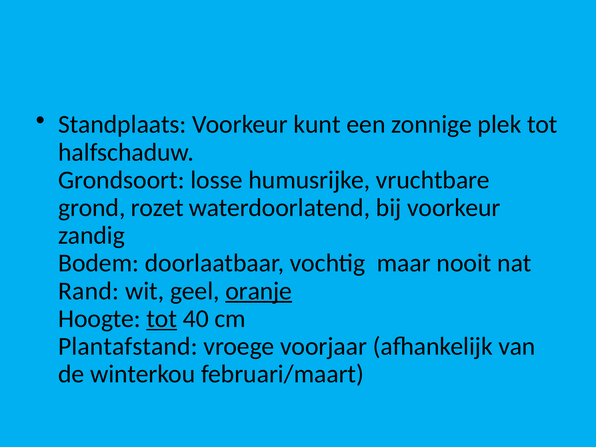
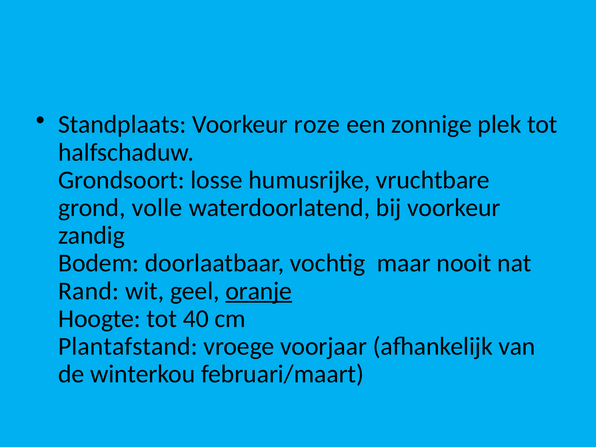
kunt: kunt -> roze
rozet: rozet -> volle
tot at (162, 319) underline: present -> none
